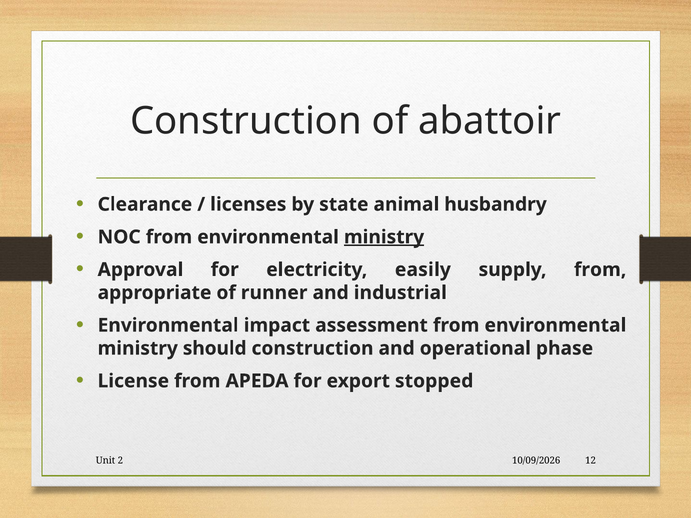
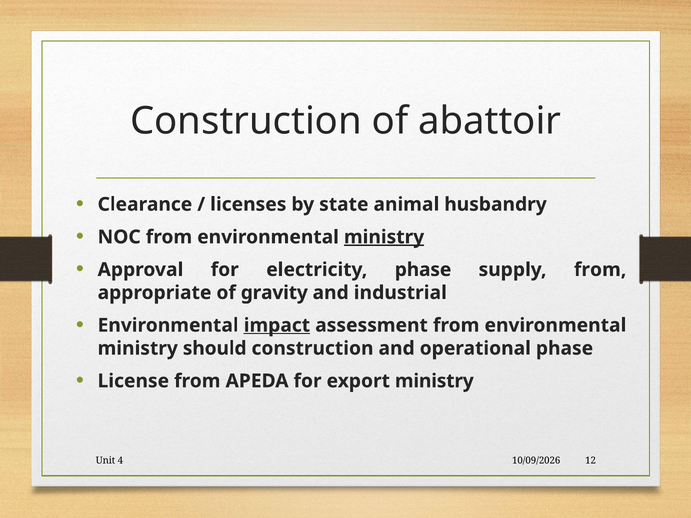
electricity easily: easily -> phase
runner: runner -> gravity
impact underline: none -> present
export stopped: stopped -> ministry
2: 2 -> 4
